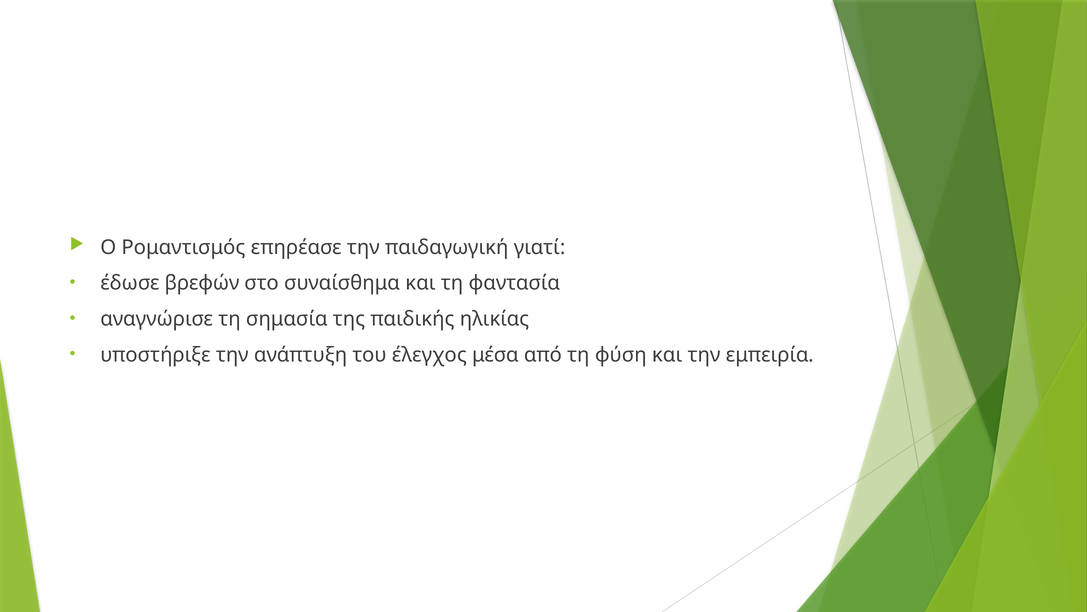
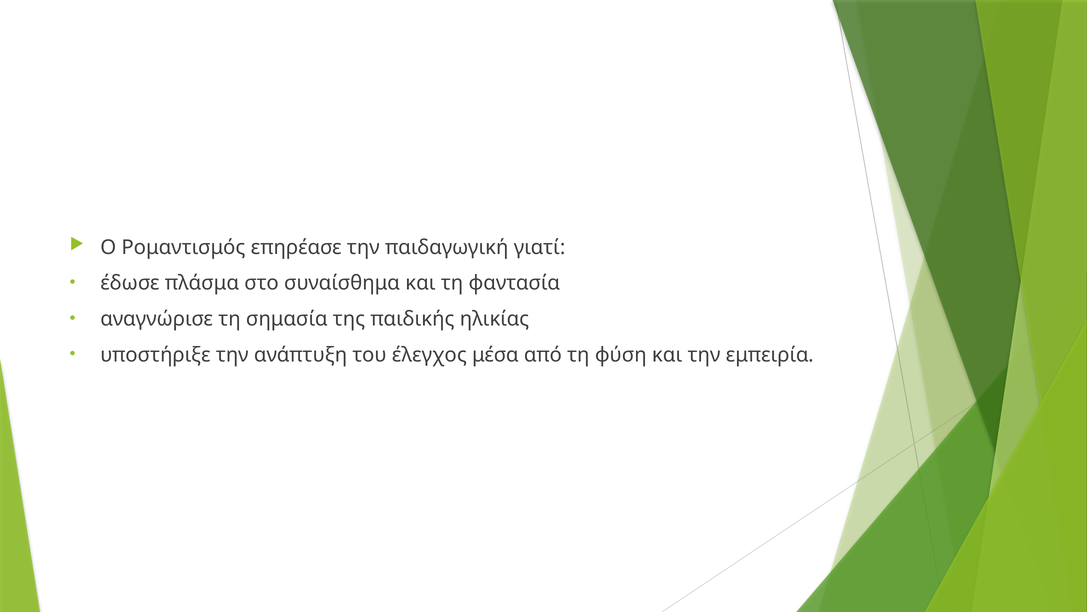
βρεφών: βρεφών -> πλάσμα
